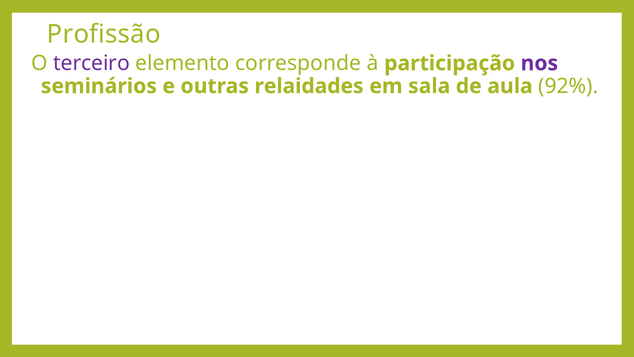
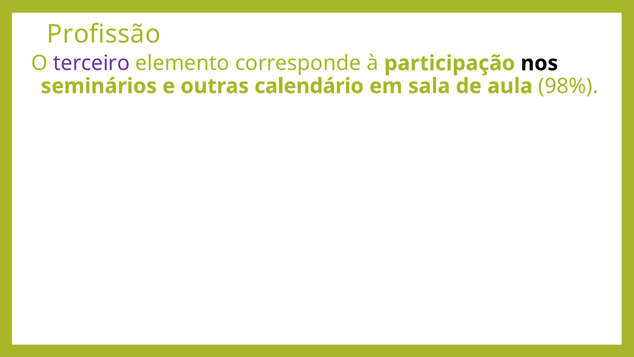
nos colour: purple -> black
relaidades: relaidades -> calendário
92%: 92% -> 98%
